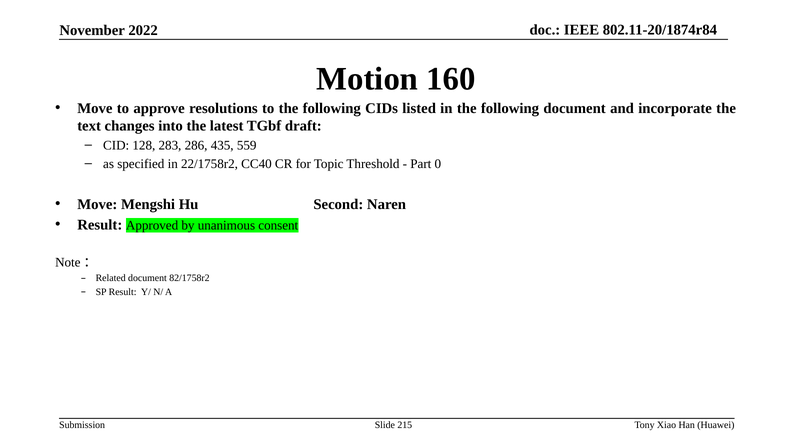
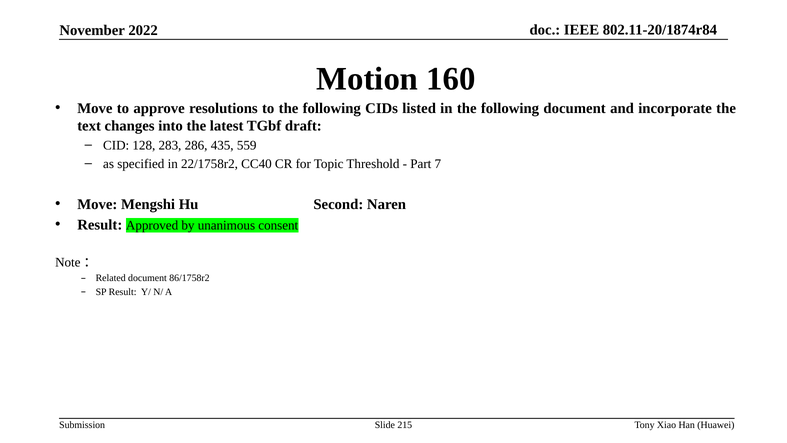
0: 0 -> 7
82/1758r2: 82/1758r2 -> 86/1758r2
